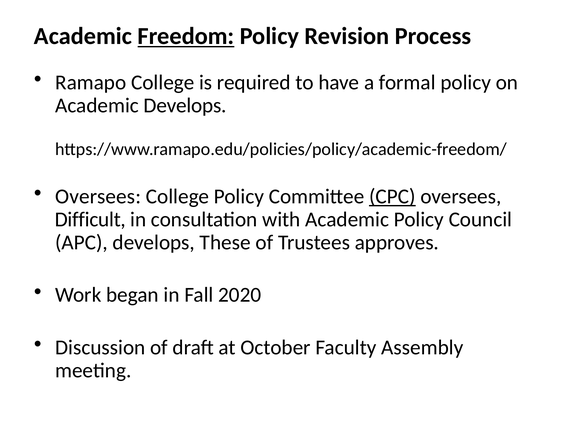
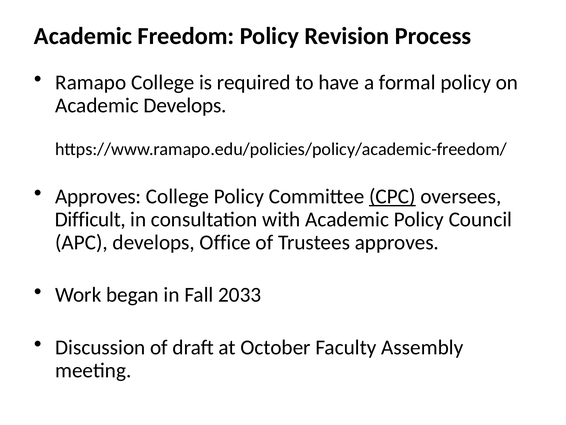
Freedom underline: present -> none
Oversees at (98, 196): Oversees -> Approves
These: These -> Office
2020: 2020 -> 2033
